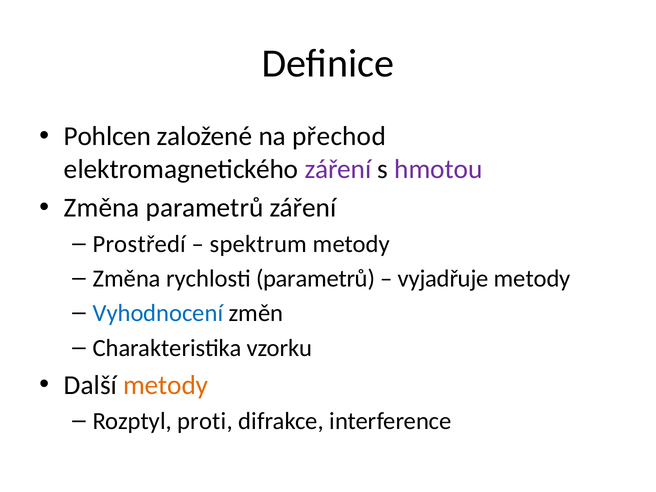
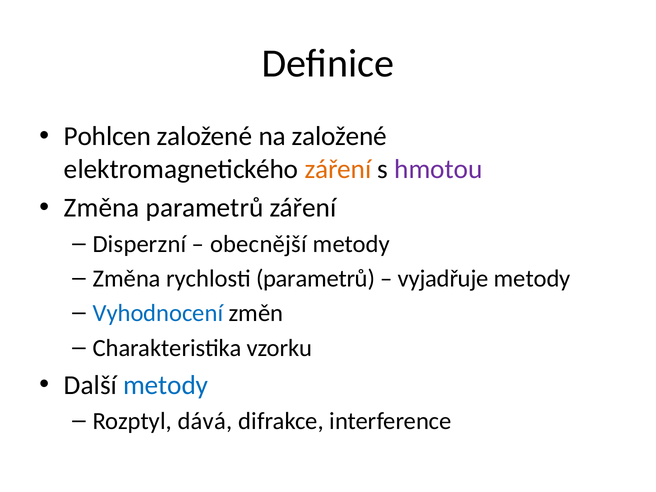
na přechod: přechod -> založené
záření at (338, 169) colour: purple -> orange
Prostředí: Prostředí -> Disperzní
spektrum: spektrum -> obecnější
metody at (166, 385) colour: orange -> blue
proti: proti -> dává
